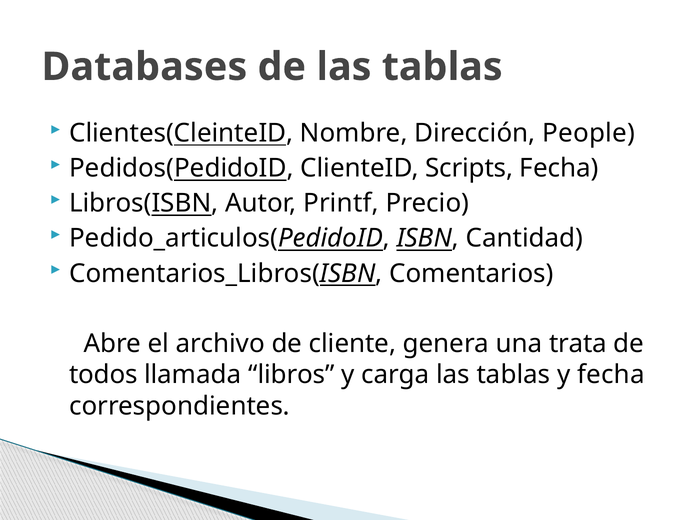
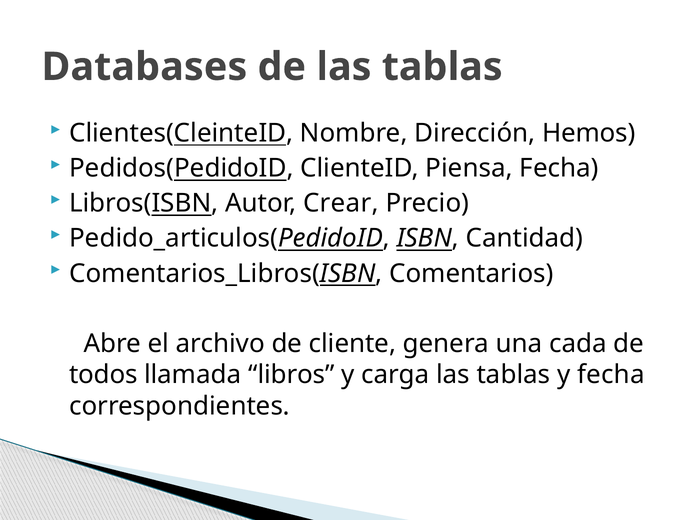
People: People -> Hemos
Scripts: Scripts -> Piensa
Printf: Printf -> Crear
trata: trata -> cada
